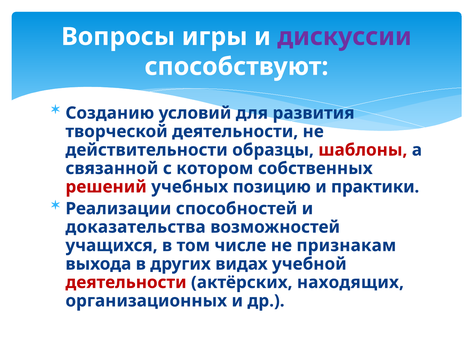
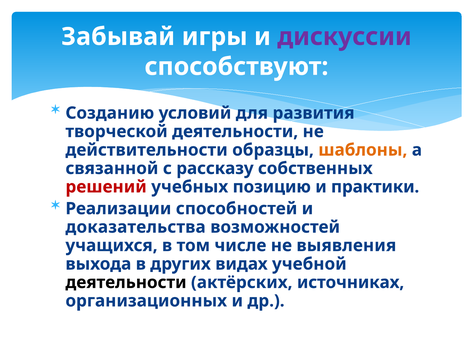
Вопросы: Вопросы -> Забывай
шаблоны colour: red -> orange
котором: котором -> рассказу
признакам: признакам -> выявления
деятельности at (126, 282) colour: red -> black
находящих: находящих -> источниках
